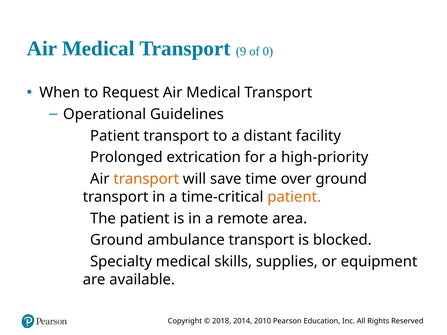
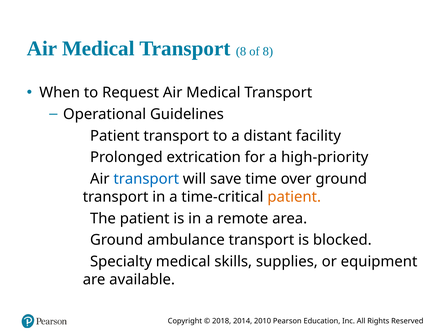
Transport 9: 9 -> 8
of 0: 0 -> 8
transport at (146, 179) colour: orange -> blue
